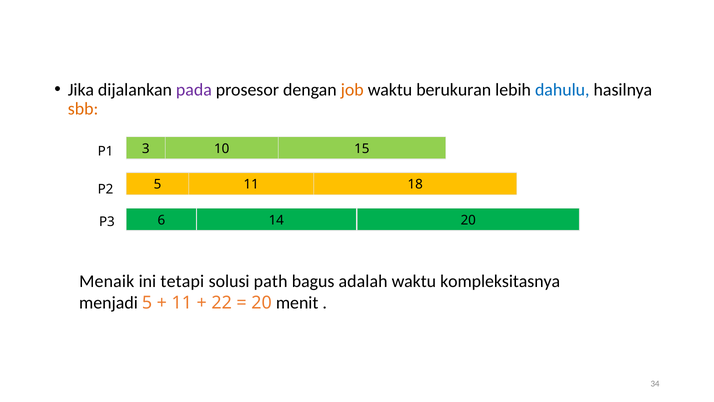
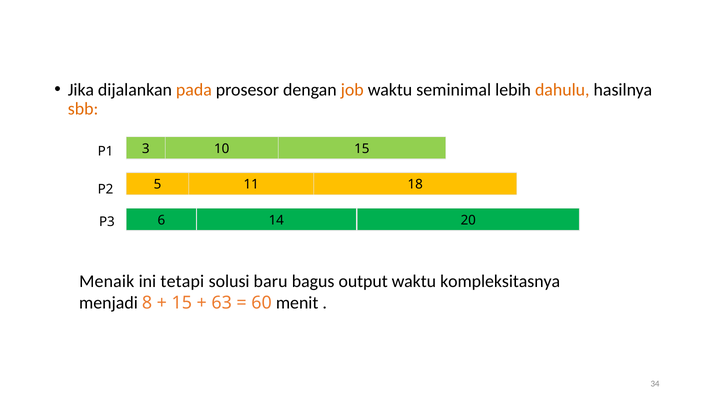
pada colour: purple -> orange
berukuran: berukuran -> seminimal
dahulu colour: blue -> orange
path: path -> baru
adalah: adalah -> output
menjadi 5: 5 -> 8
11 at (182, 303): 11 -> 15
22: 22 -> 63
20 at (262, 303): 20 -> 60
